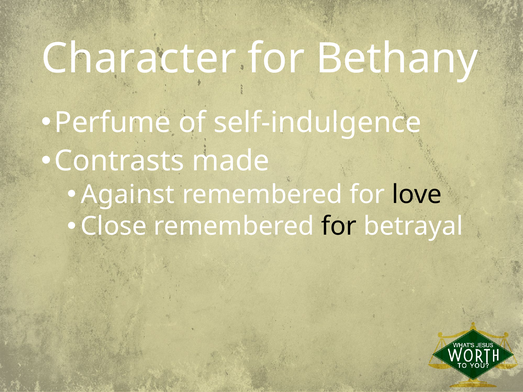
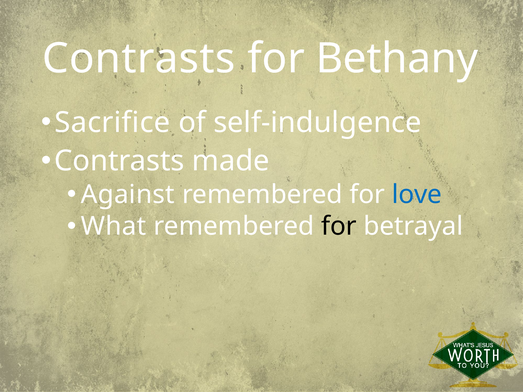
Character at (139, 59): Character -> Contrasts
Perfume: Perfume -> Sacrifice
love colour: black -> blue
Close: Close -> What
